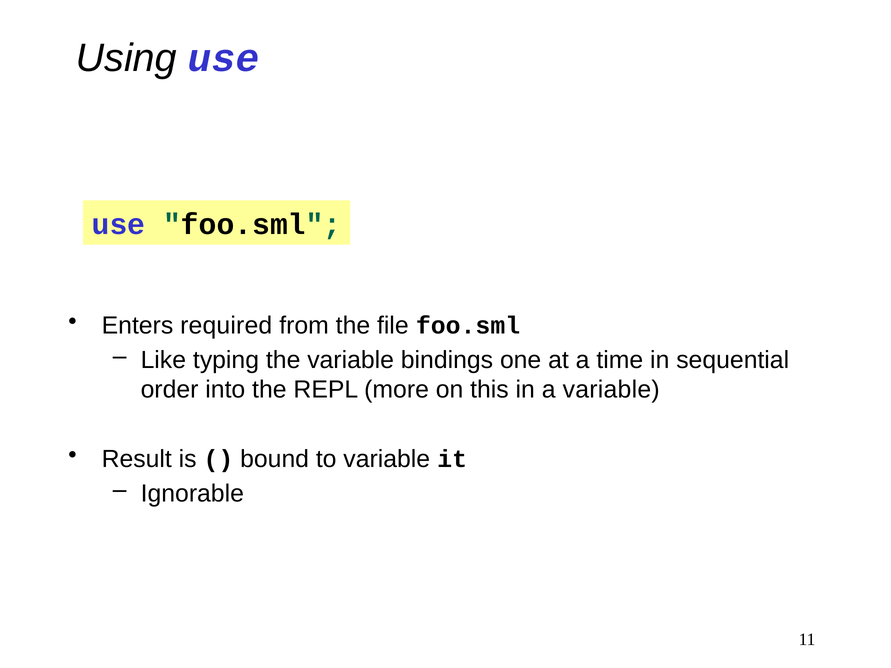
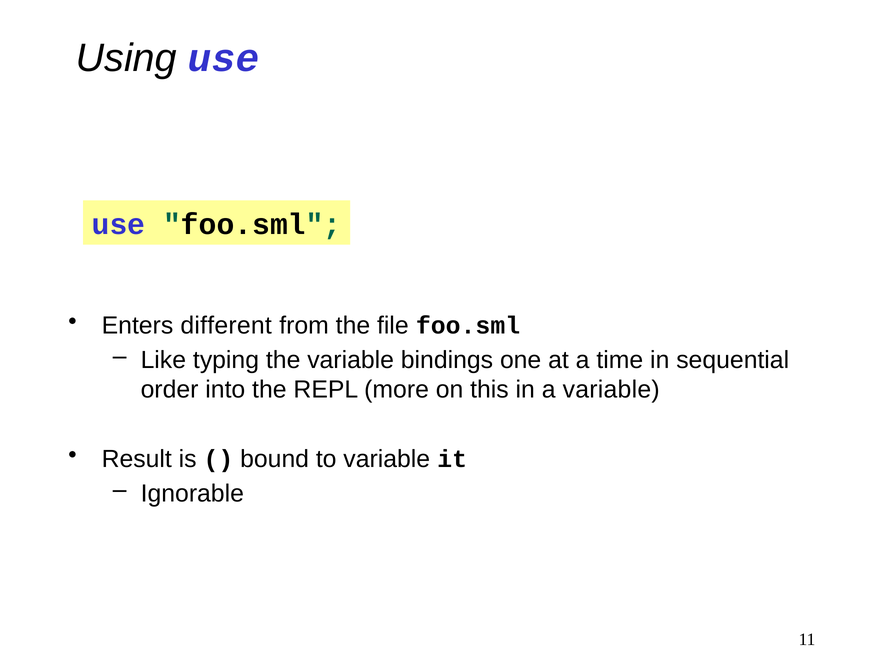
required: required -> different
